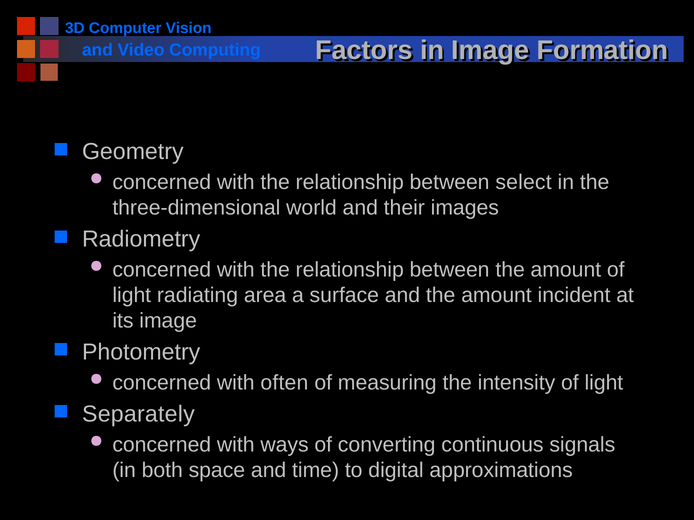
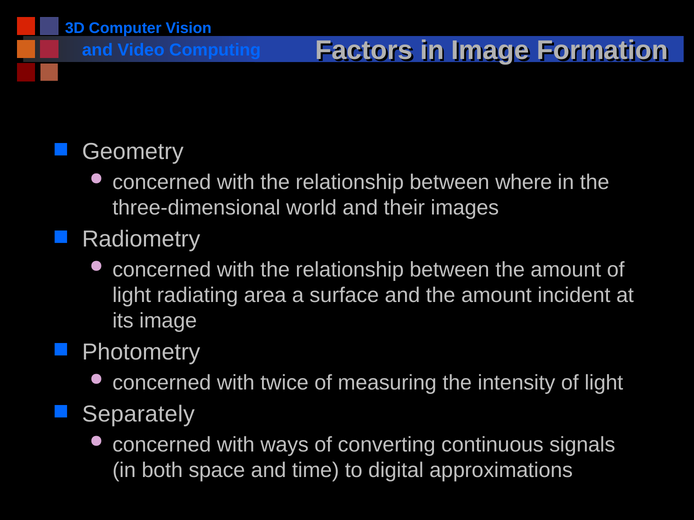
select: select -> where
often: often -> twice
